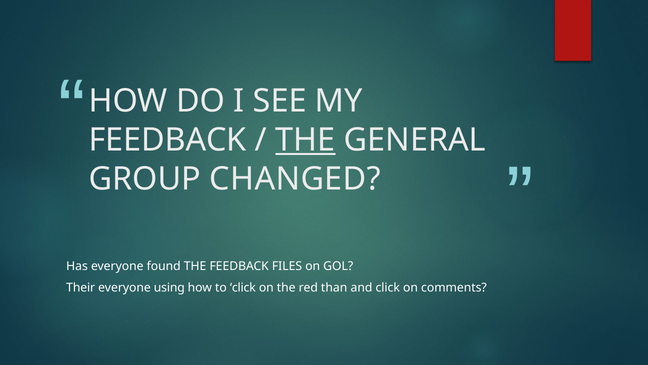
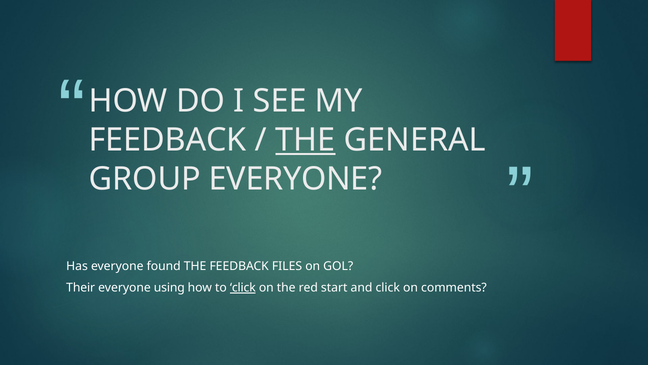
GROUP CHANGED: CHANGED -> EVERYONE
click at (243, 287) underline: none -> present
than: than -> start
